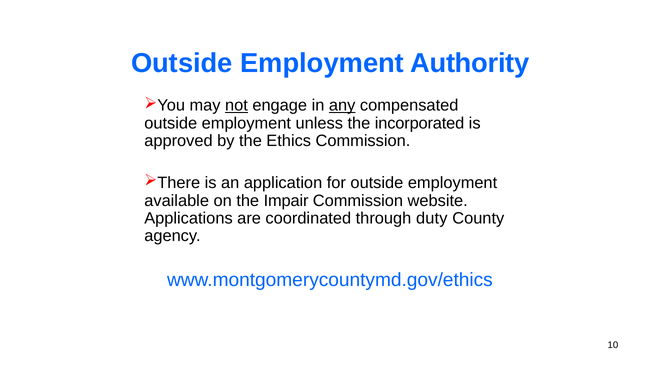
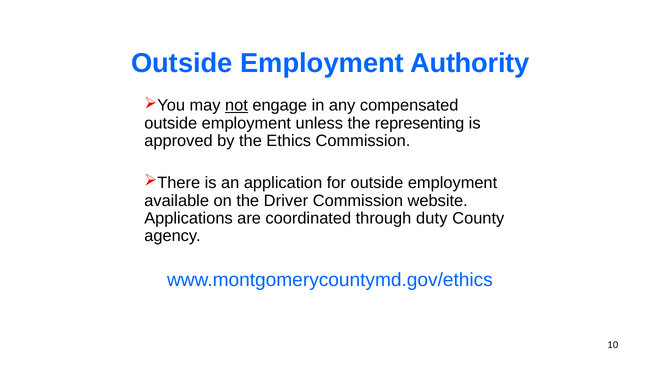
any underline: present -> none
incorporated: incorporated -> representing
Impair: Impair -> Driver
